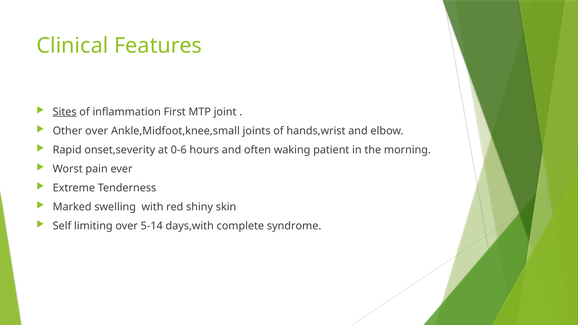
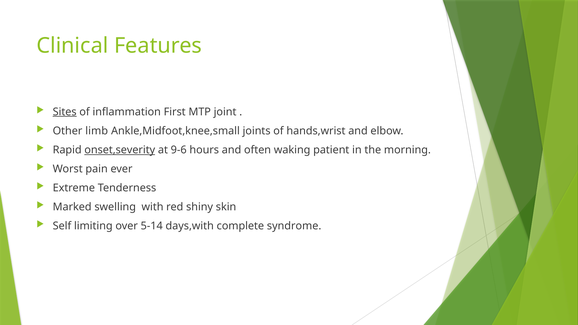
Other over: over -> limb
onset,severity underline: none -> present
0-6: 0-6 -> 9-6
